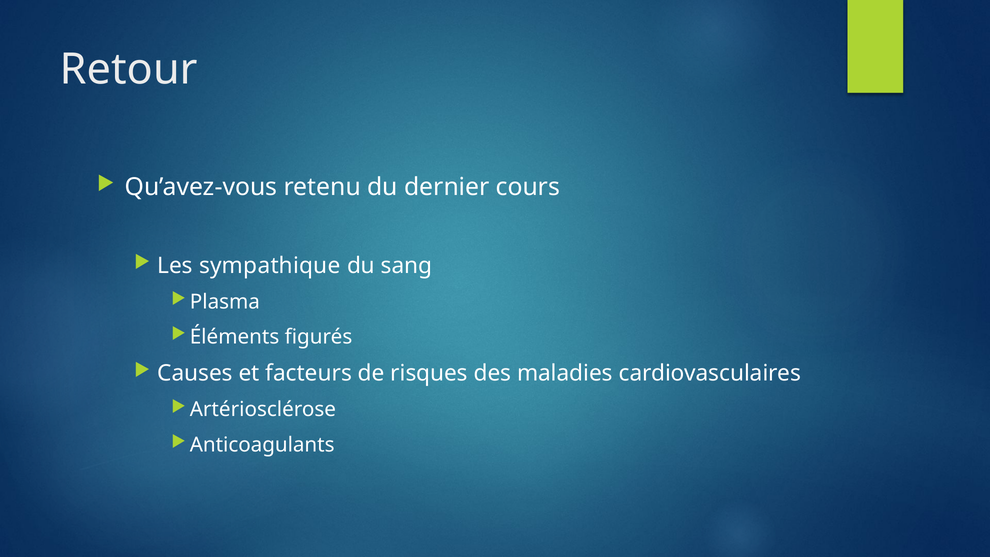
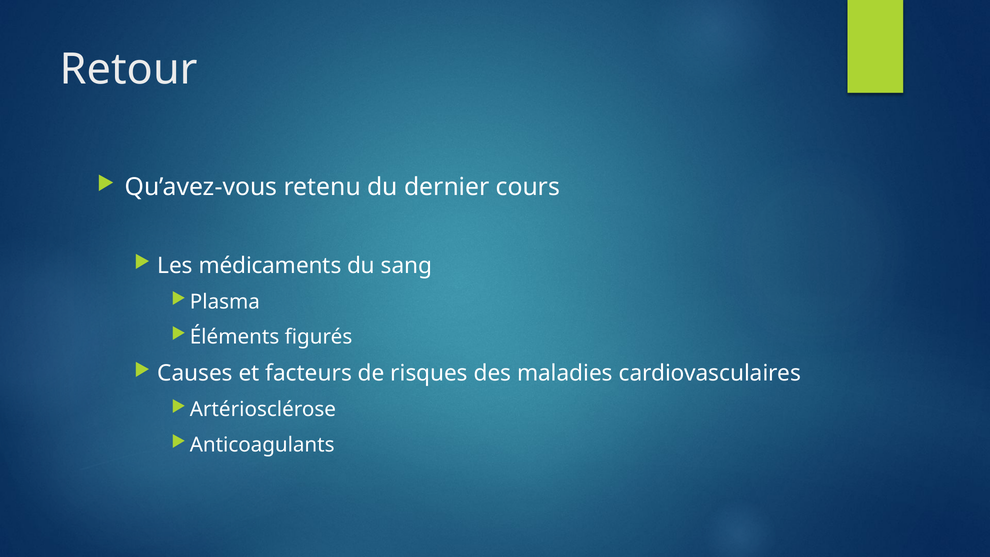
sympathique: sympathique -> médicaments
